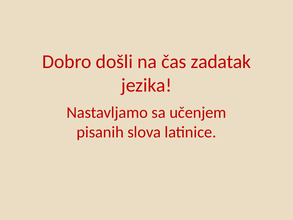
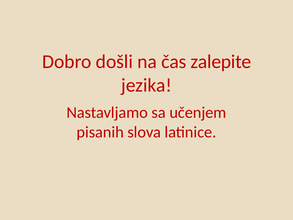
zadatak: zadatak -> zalepite
